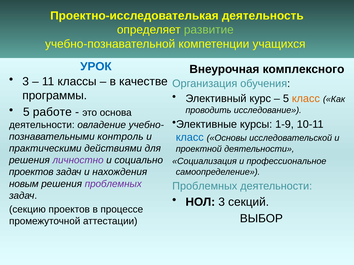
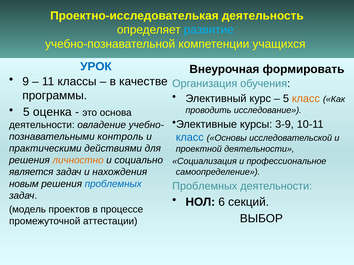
развитие colour: light green -> light blue
комплексного: комплексного -> формировать
3 at (26, 82): 3 -> 9
работе: работе -> оценка
1-9: 1-9 -> 3-9
личностно colour: purple -> orange
проектов at (31, 172): проектов -> является
проблемных at (113, 184) colour: purple -> blue
НОЛ 3: 3 -> 6
секцию: секцию -> модель
